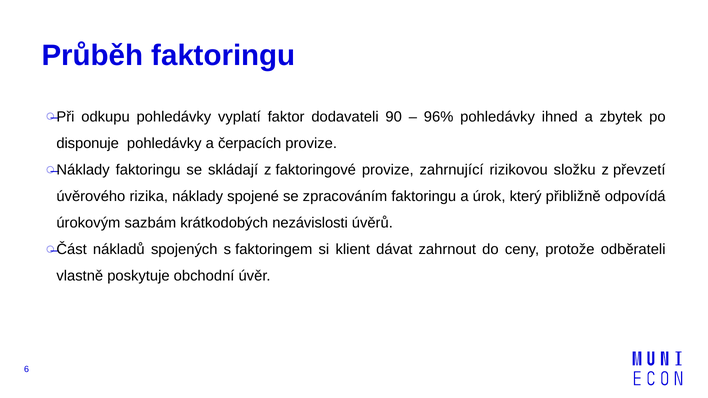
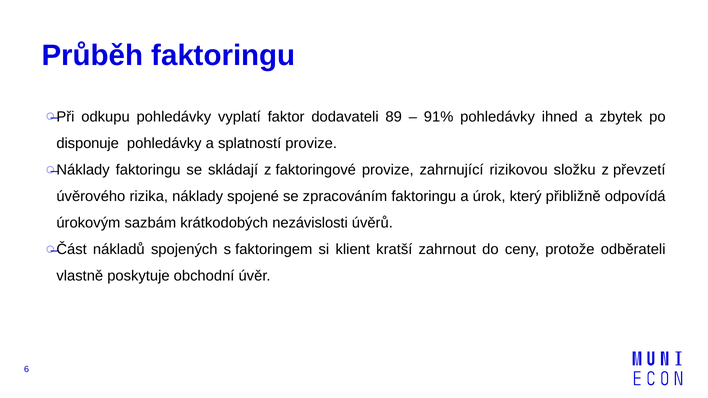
90: 90 -> 89
96%: 96% -> 91%
čerpacích: čerpacích -> splatností
dávat: dávat -> kratší
